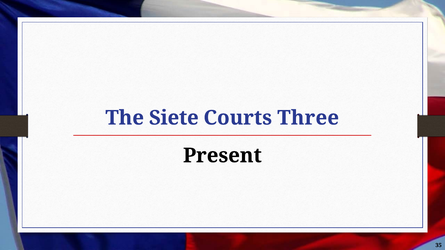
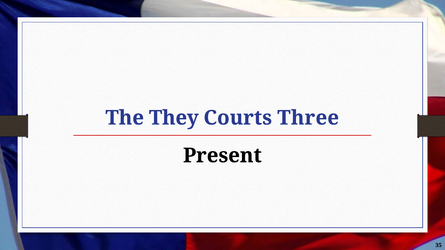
Siete: Siete -> They
